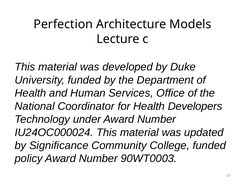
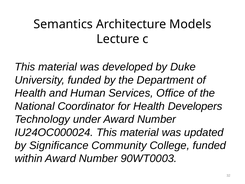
Perfection: Perfection -> Semantics
policy: policy -> within
